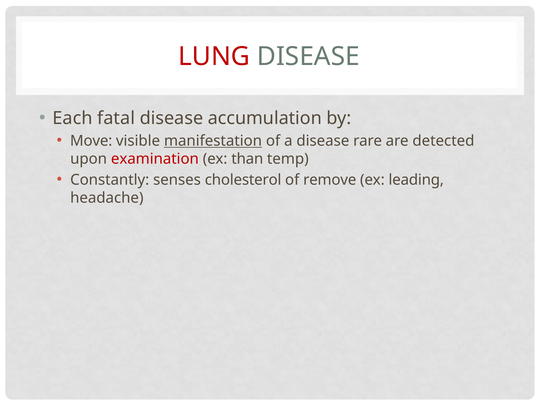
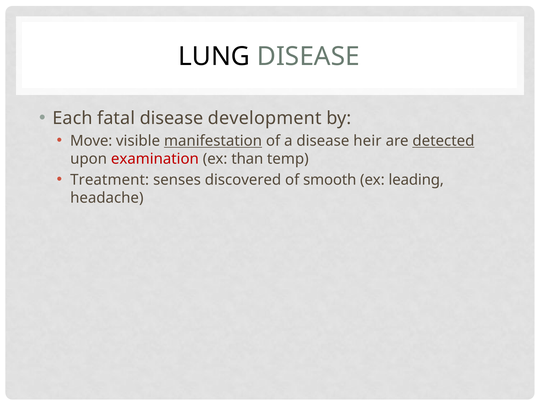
LUNG colour: red -> black
accumulation: accumulation -> development
rare: rare -> heir
detected underline: none -> present
Constantly: Constantly -> Treatment
cholesterol: cholesterol -> discovered
remove: remove -> smooth
